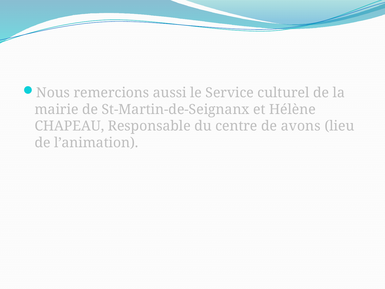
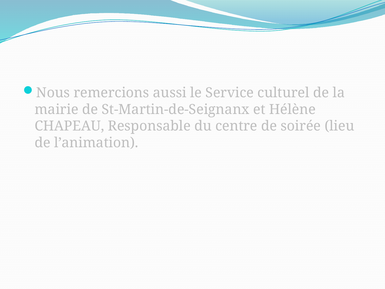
avons: avons -> soirée
